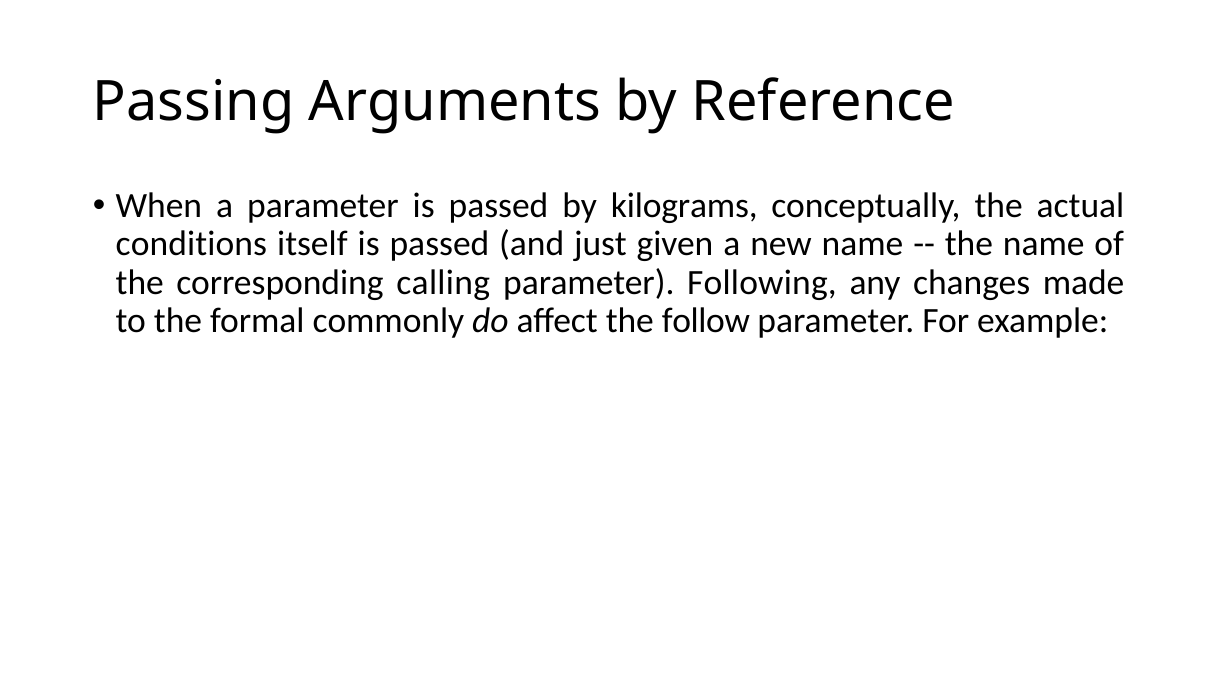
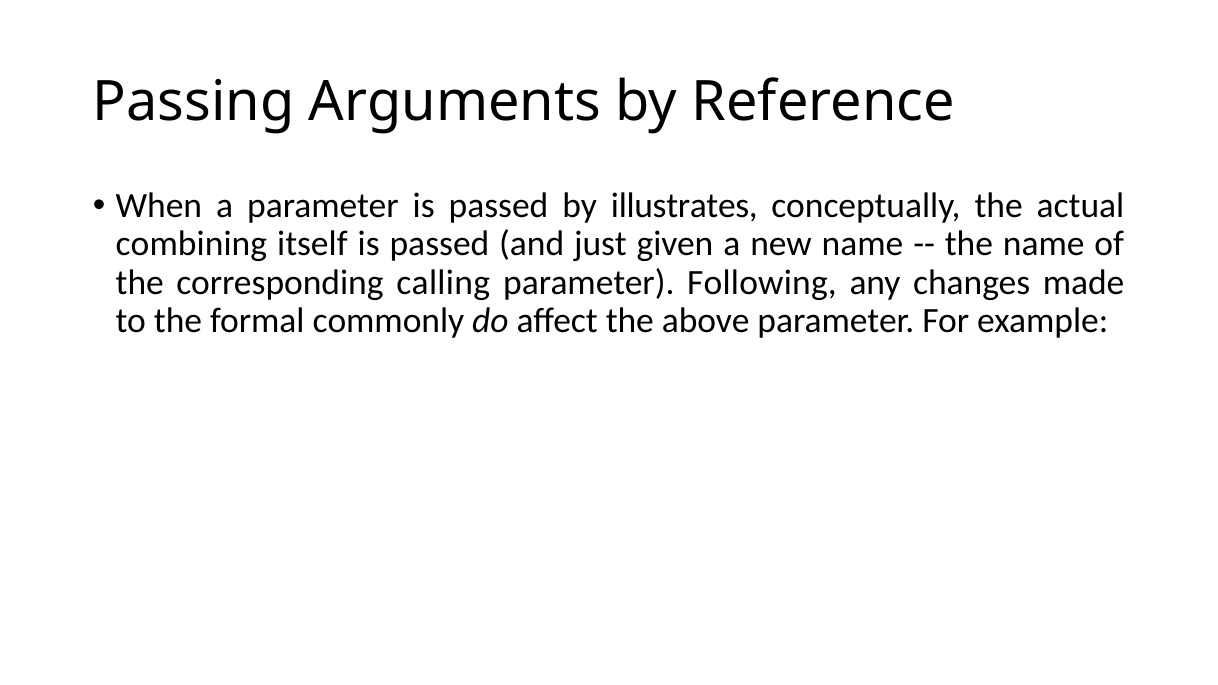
kilograms: kilograms -> illustrates
conditions: conditions -> combining
follow: follow -> above
